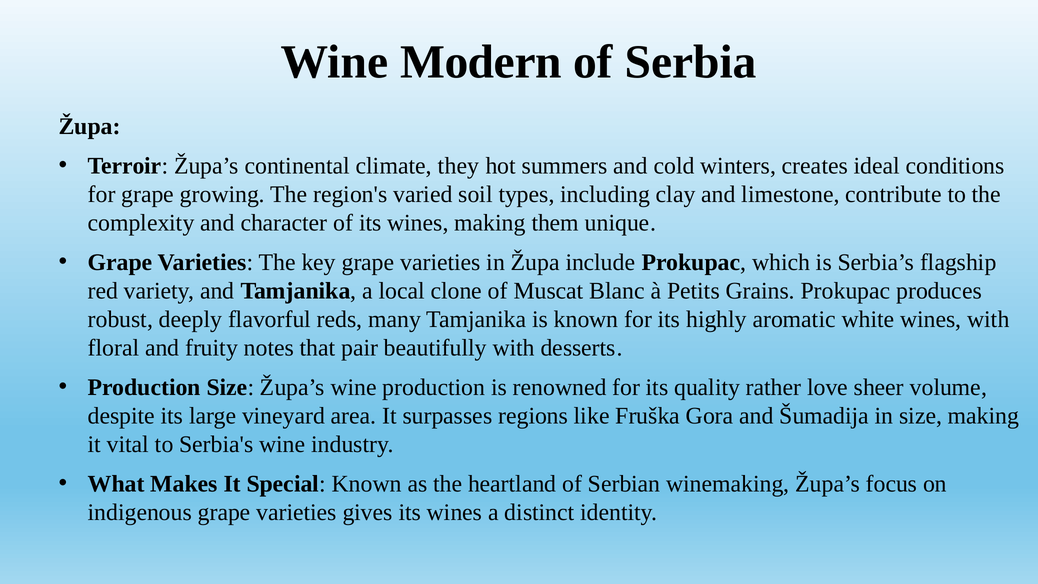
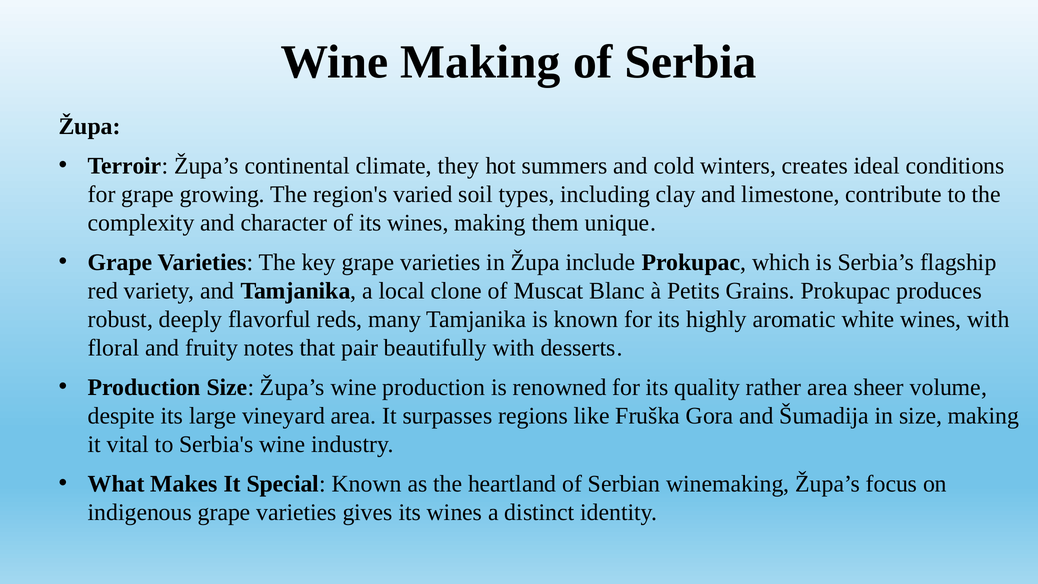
Wine Modern: Modern -> Making
rather love: love -> area
